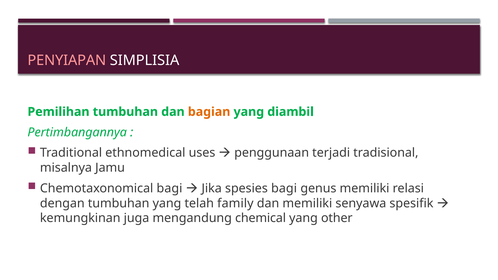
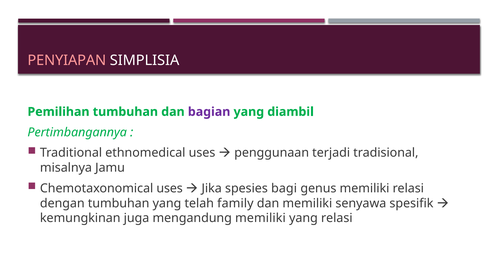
bagian colour: orange -> purple
Chemotaxonomical bagi: bagi -> uses
mengandung chemical: chemical -> memiliki
yang other: other -> relasi
